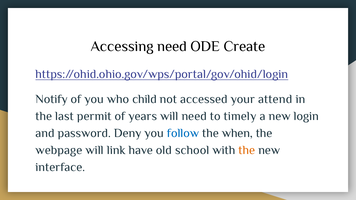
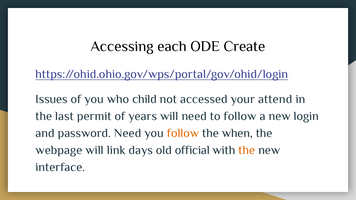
Accessing need: need -> each
Notify: Notify -> Issues
to timely: timely -> follow
password Deny: Deny -> Need
follow at (183, 133) colour: blue -> orange
have: have -> days
school: school -> official
